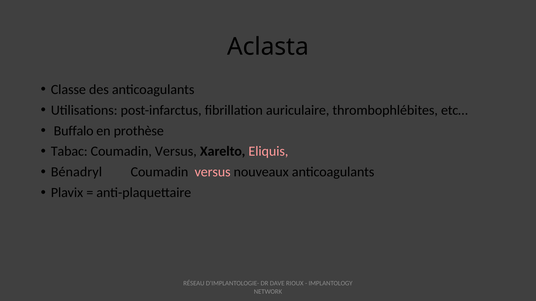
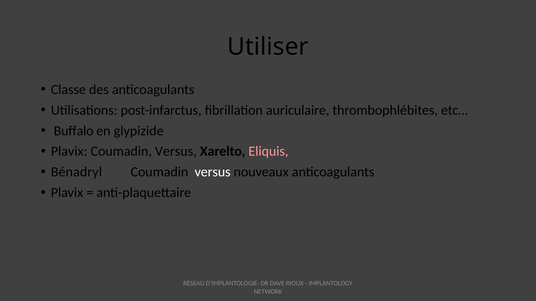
Aclasta: Aclasta -> Utiliser
prothèse: prothèse -> glypizide
Tabac at (69, 152): Tabac -> Plavix
versus at (213, 172) colour: pink -> white
